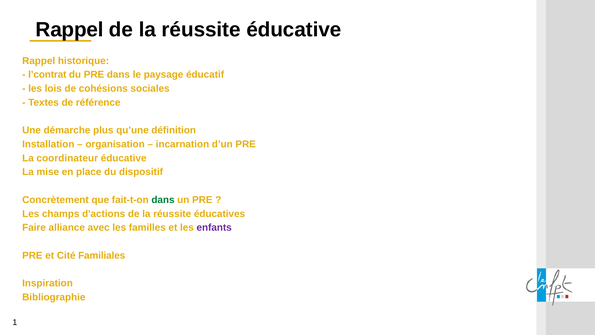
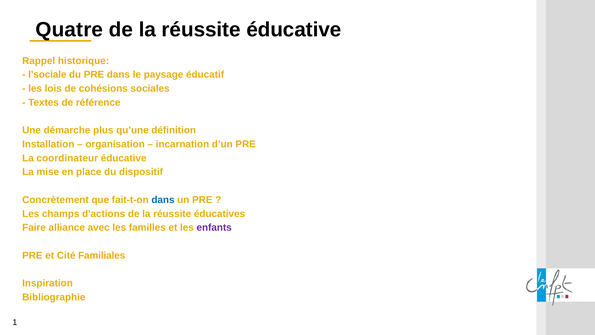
Rappel at (70, 29): Rappel -> Quatre
l’contrat: l’contrat -> l’sociale
dans at (163, 200) colour: green -> blue
